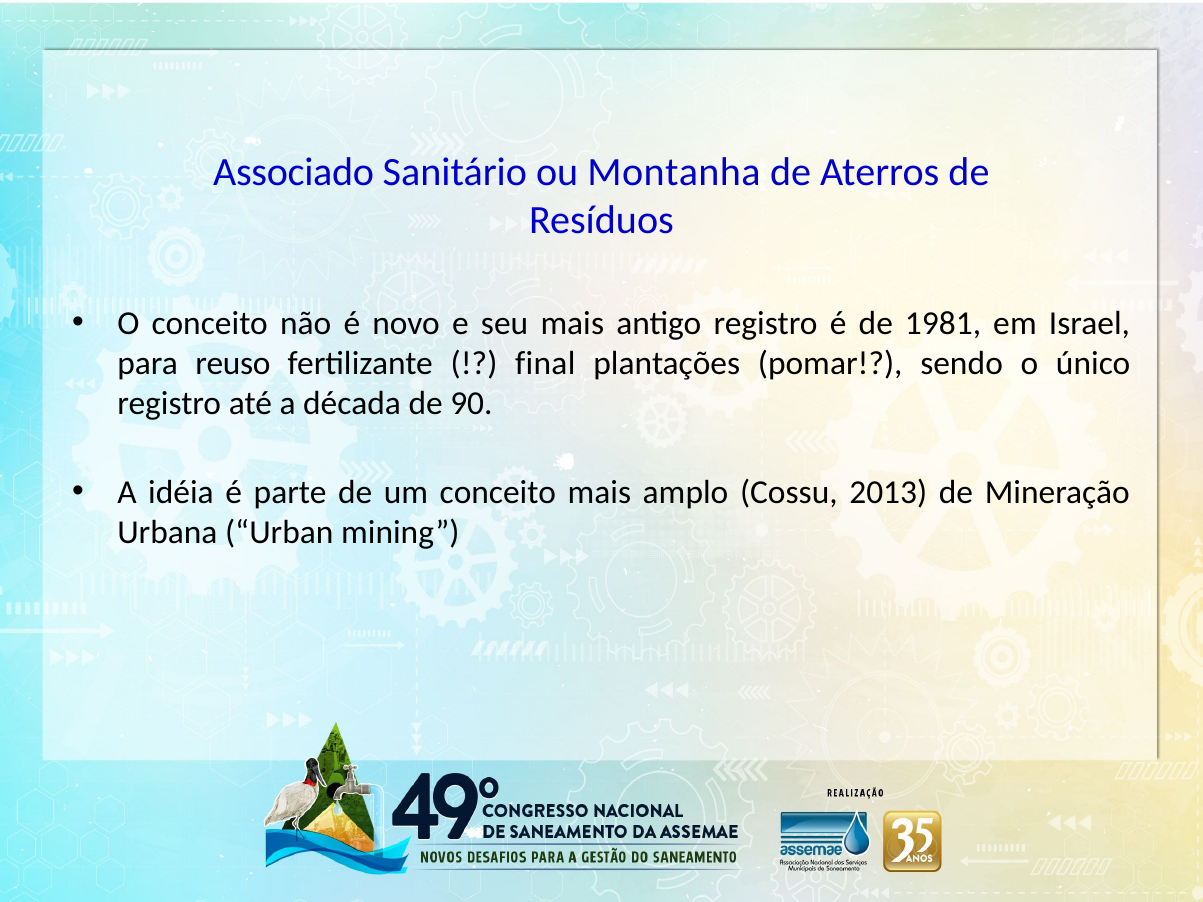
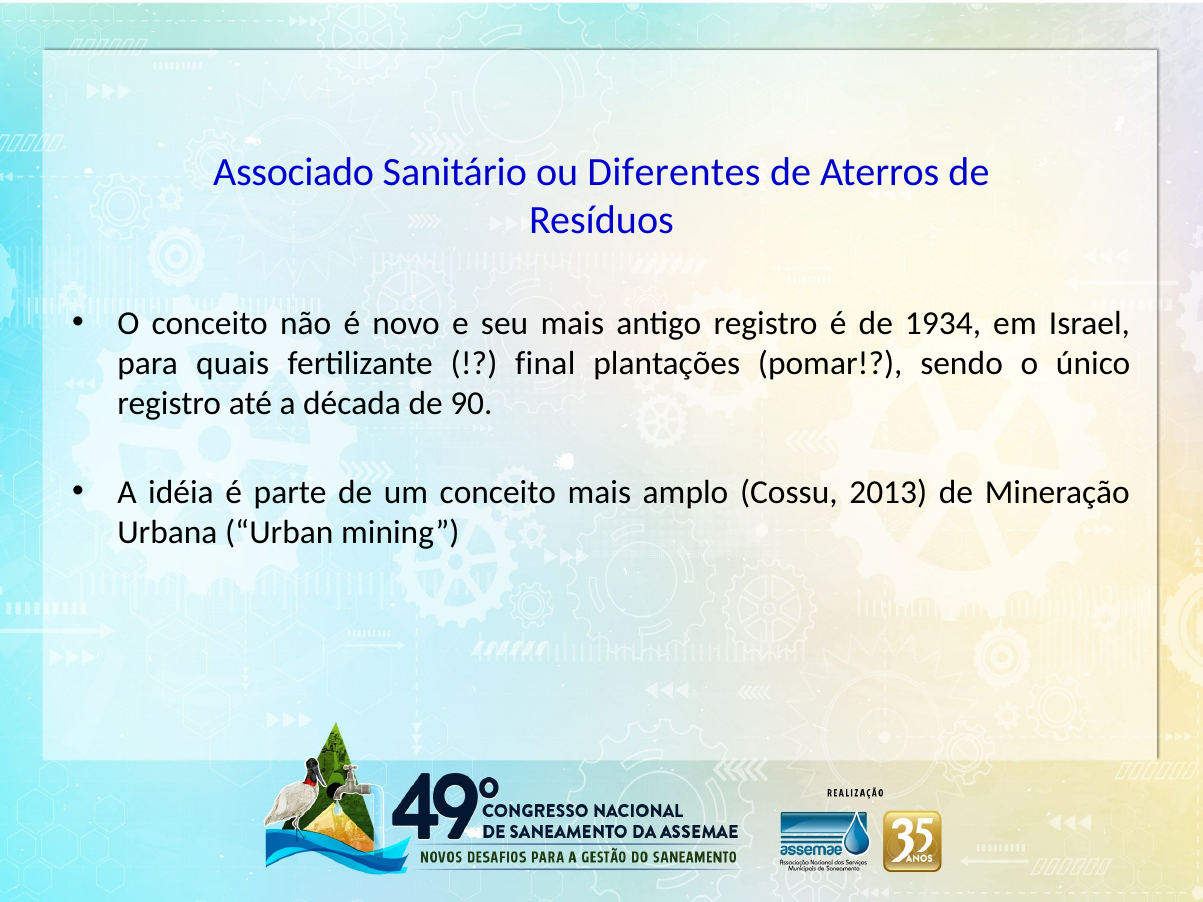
Montanha: Montanha -> Diferentes
1981: 1981 -> 1934
reuso: reuso -> quais
